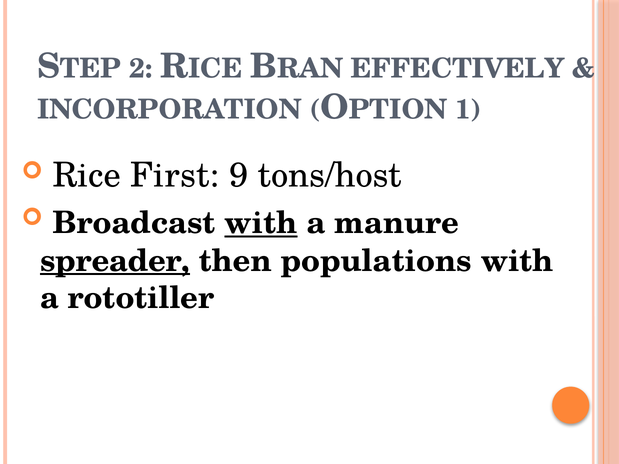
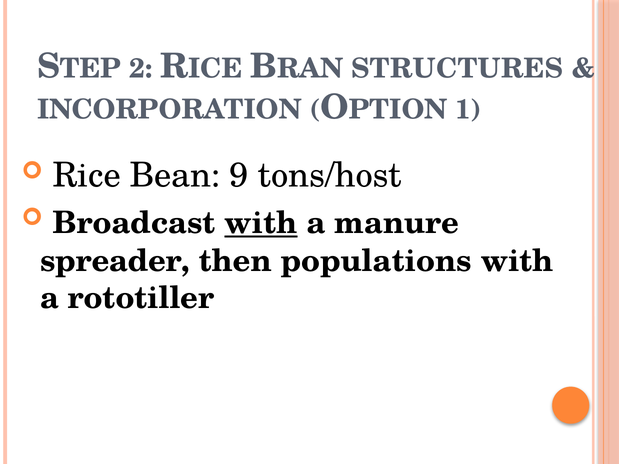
EFFECTIVELY: EFFECTIVELY -> STRUCTURES
First: First -> Bean
spreader underline: present -> none
